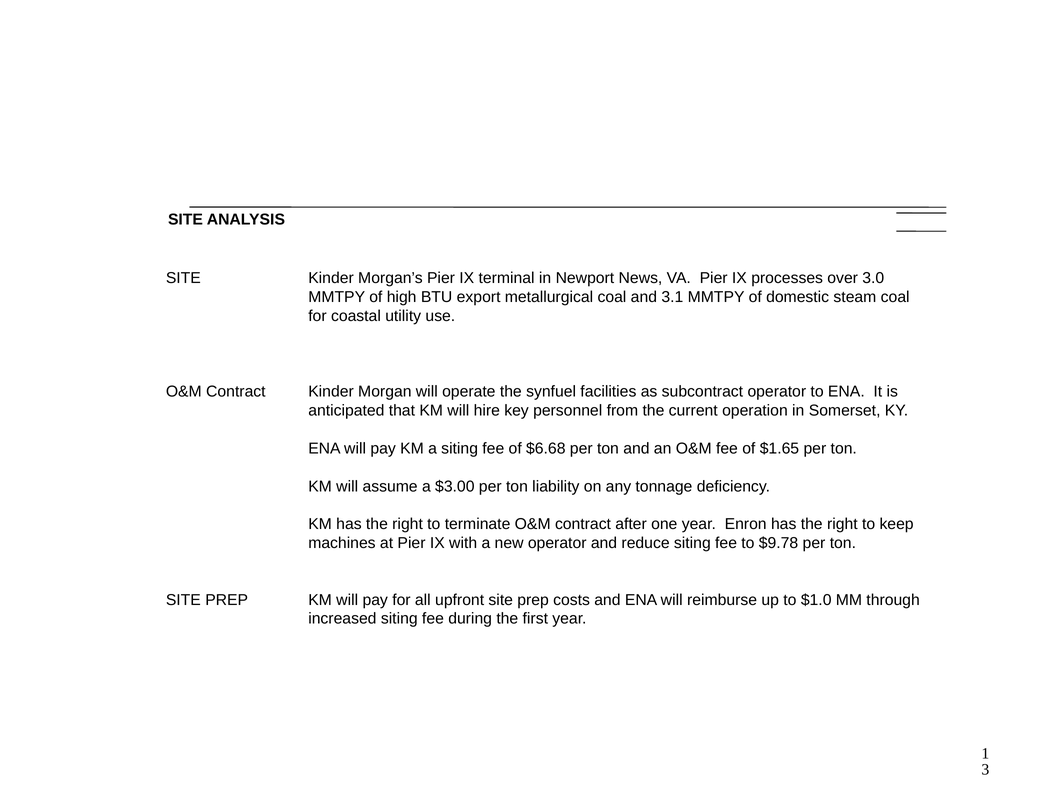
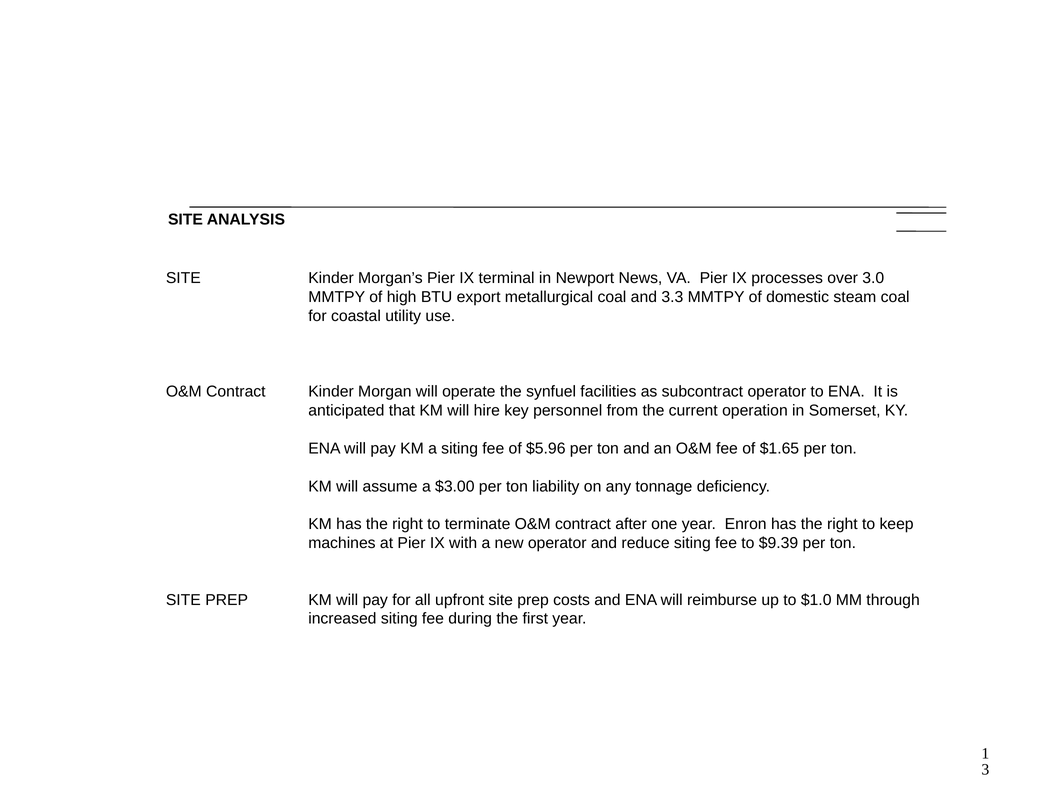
3.1: 3.1 -> 3.3
$6.68: $6.68 -> $5.96
$9.78: $9.78 -> $9.39
